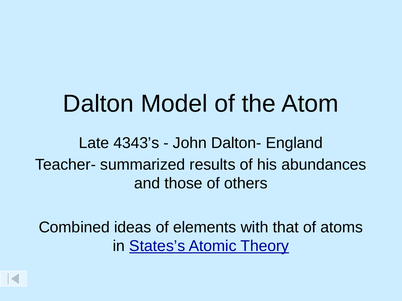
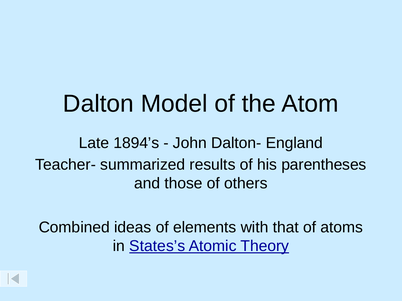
4343’s: 4343’s -> 1894’s
abundances: abundances -> parentheses
